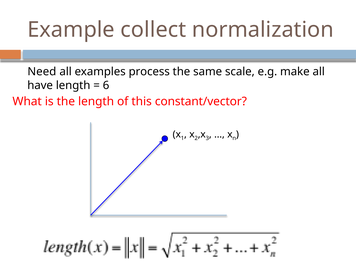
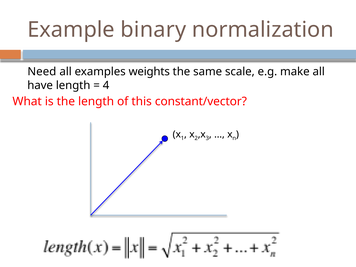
collect: collect -> binary
process: process -> weights
6: 6 -> 4
